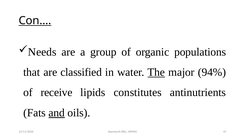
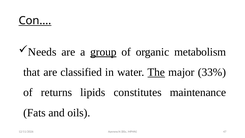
group underline: none -> present
populations: populations -> metabolism
94%: 94% -> 33%
receive: receive -> returns
antinutrients: antinutrients -> maintenance
and underline: present -> none
